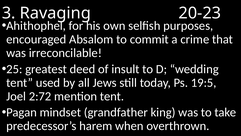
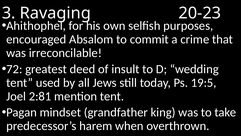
25: 25 -> 72
2:72: 2:72 -> 2:81
